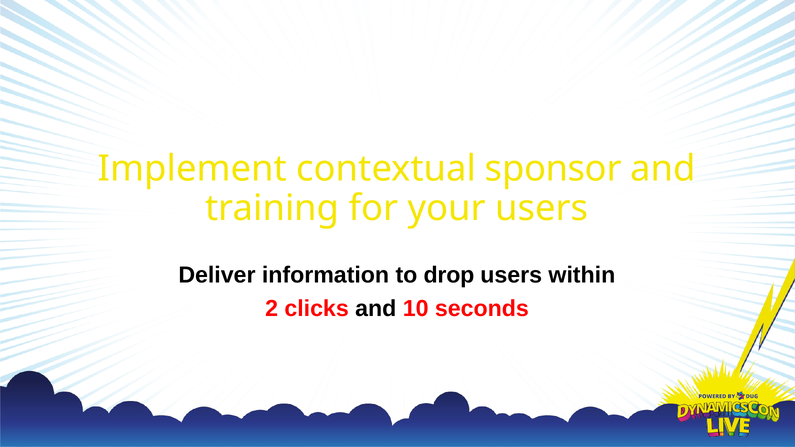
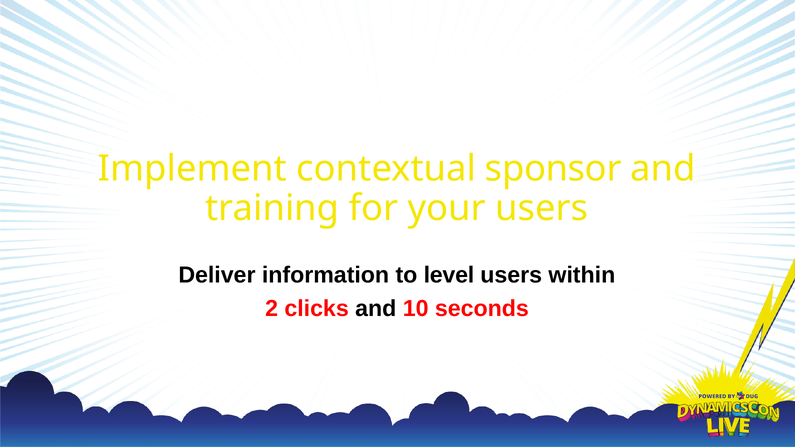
drop: drop -> level
